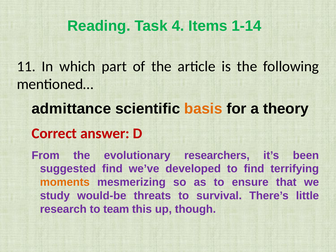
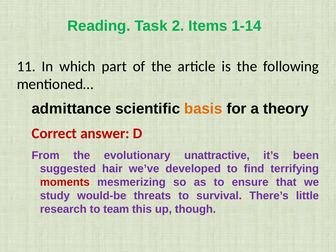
4: 4 -> 2
researchers: researchers -> unattractive
suggested find: find -> hair
moments colour: orange -> red
